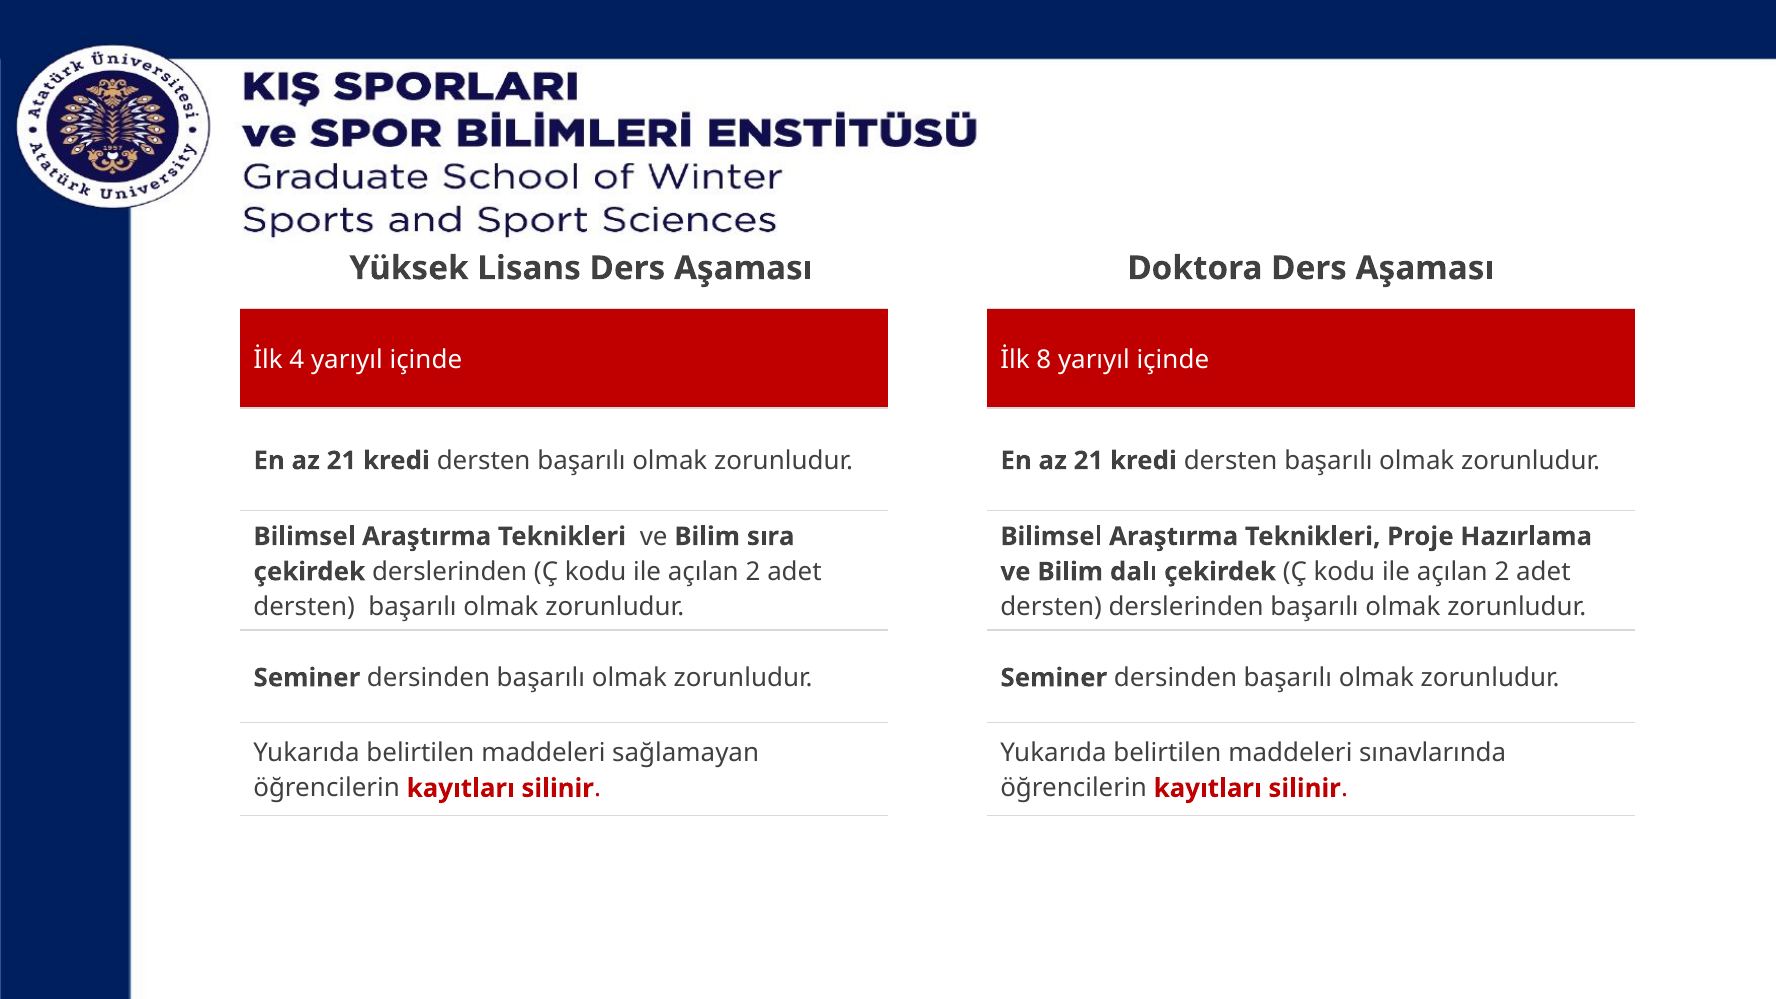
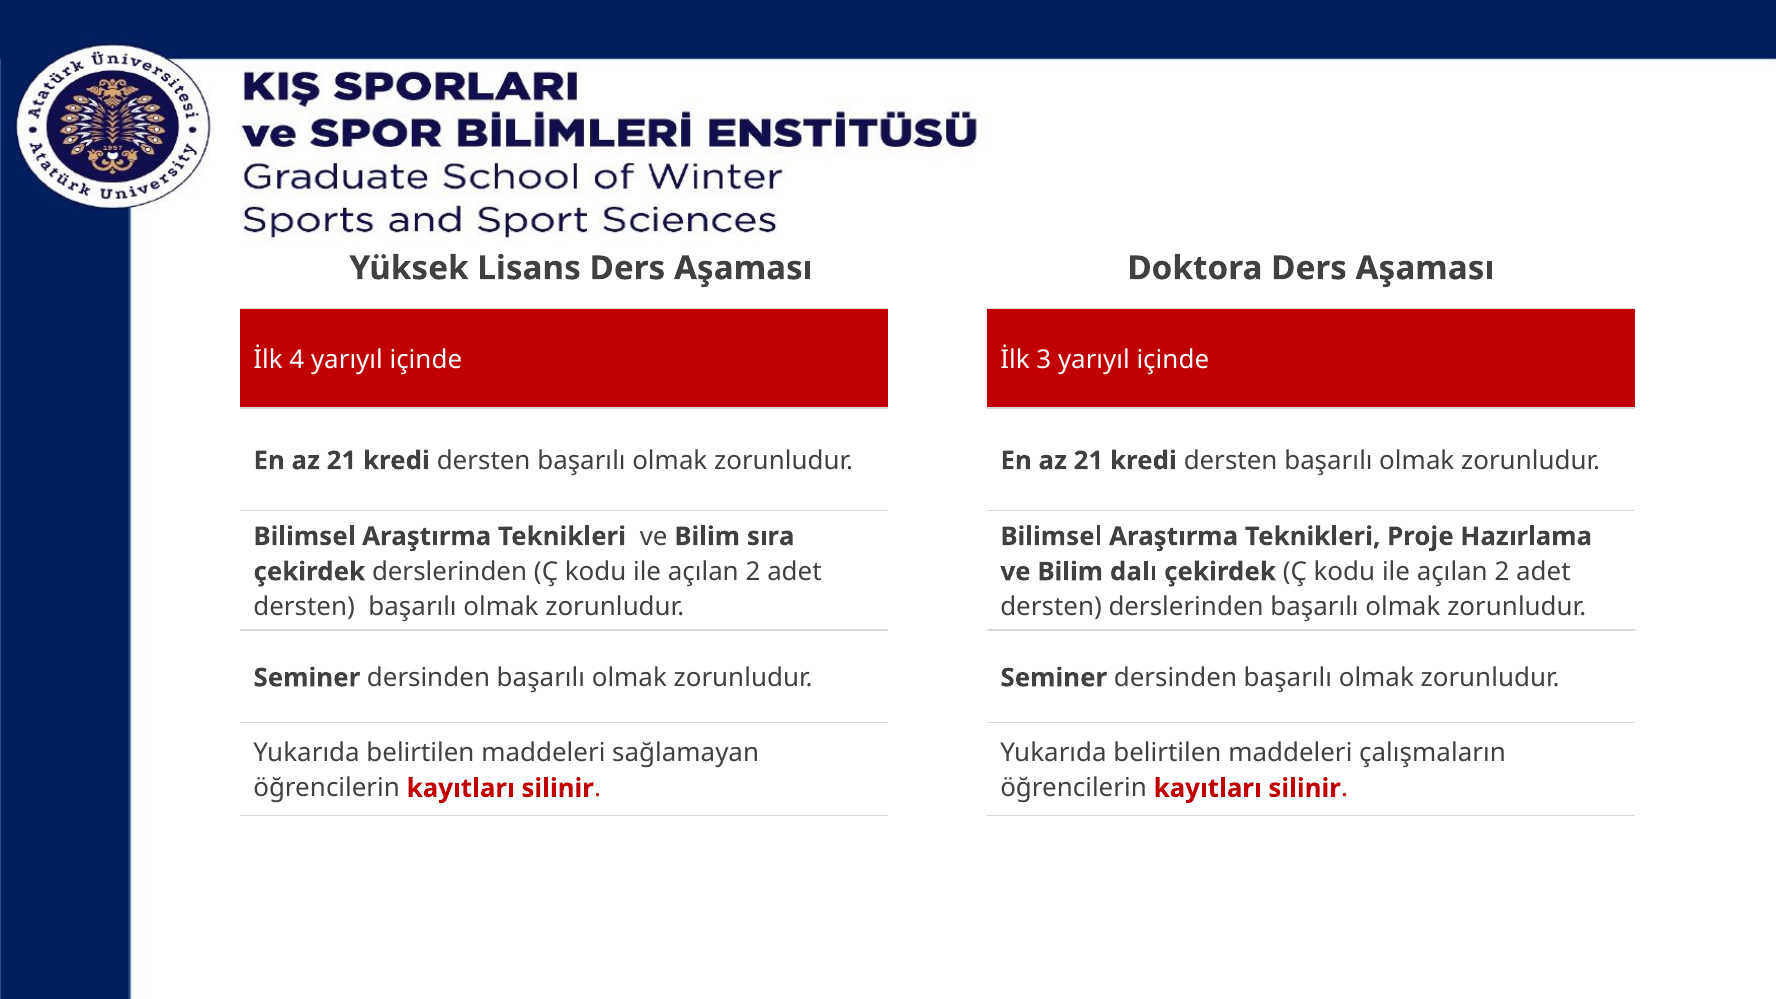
8: 8 -> 3
sınavlarında: sınavlarında -> çalışmaların
